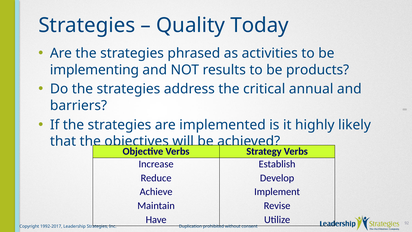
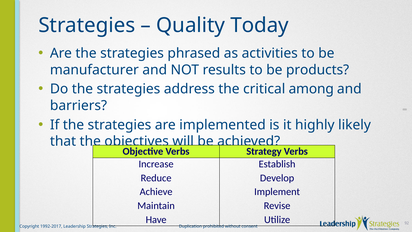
implementing: implementing -> manufacturer
annual: annual -> among
